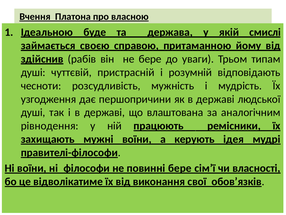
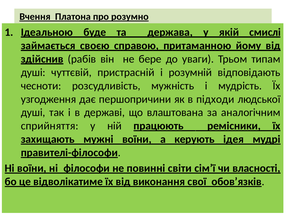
власною: власною -> розумно
як в державі: державі -> підходи
рівнодення: рівнодення -> сприйняття
повинні бере: бере -> світи
